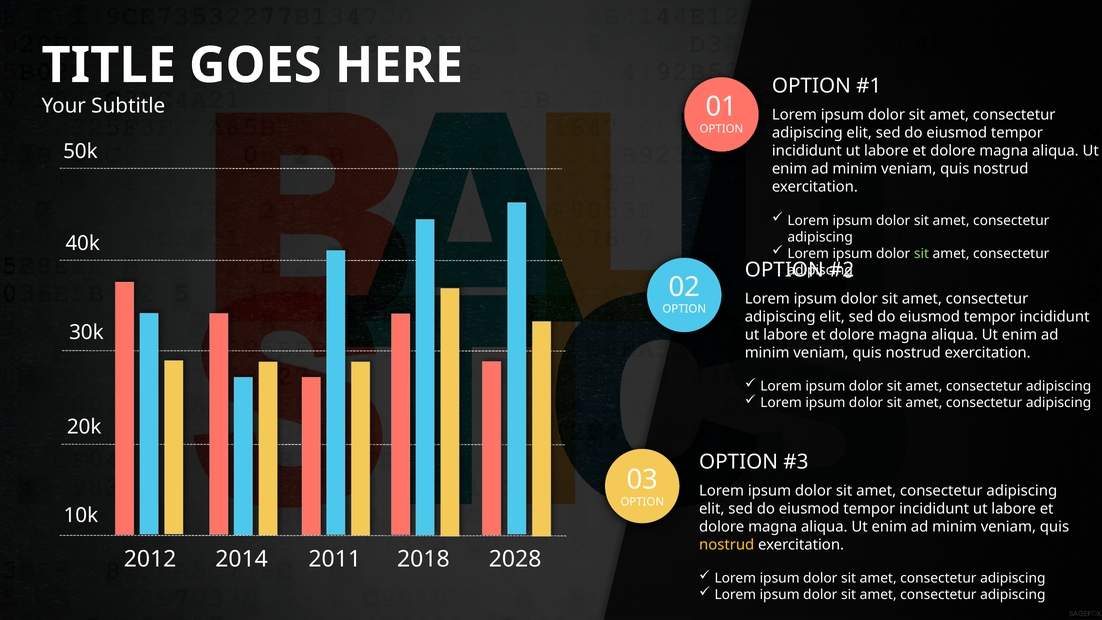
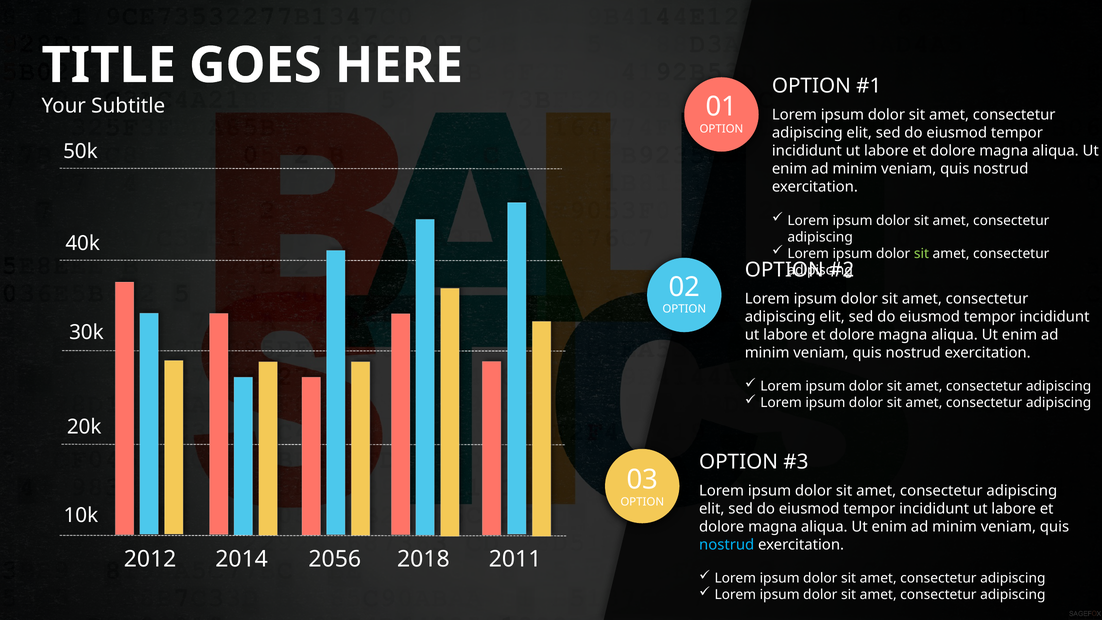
nostrud at (727, 545) colour: yellow -> light blue
2011: 2011 -> 2056
2028: 2028 -> 2011
